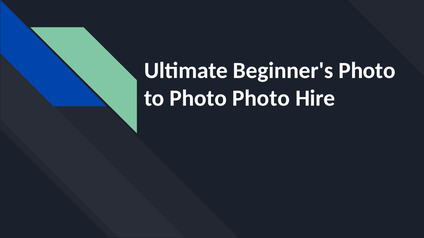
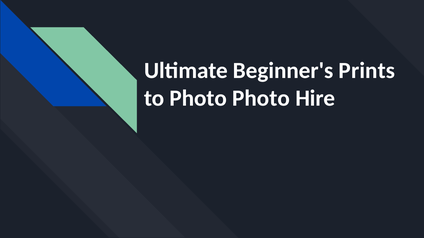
Beginner's Photo: Photo -> Prints
